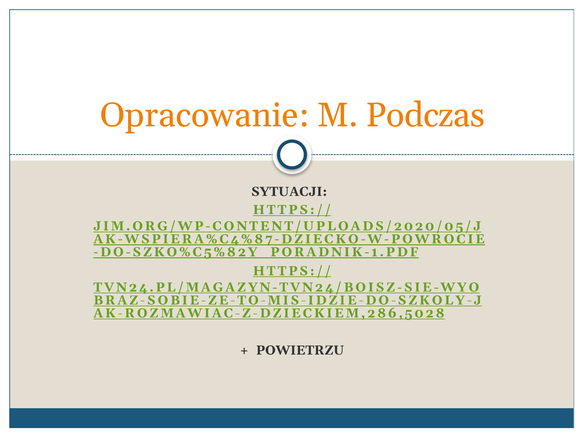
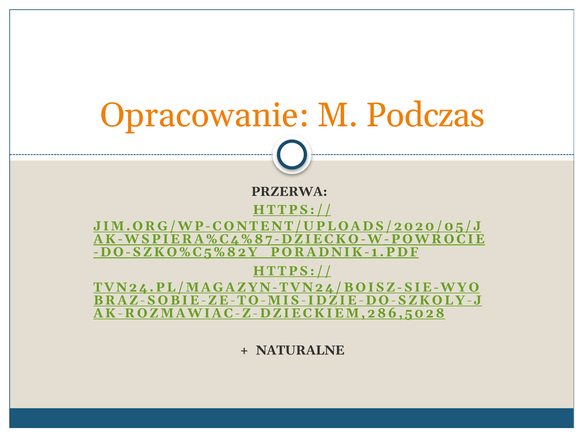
SYTUACJI: SYTUACJI -> PRZERWA
POWIETRZU: POWIETRZU -> NATURALNE
